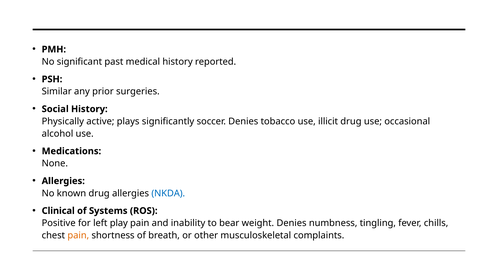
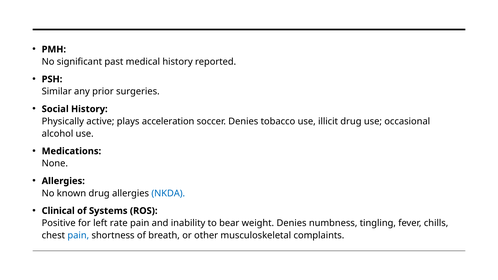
significantly: significantly -> acceleration
play: play -> rate
pain at (78, 236) colour: orange -> blue
